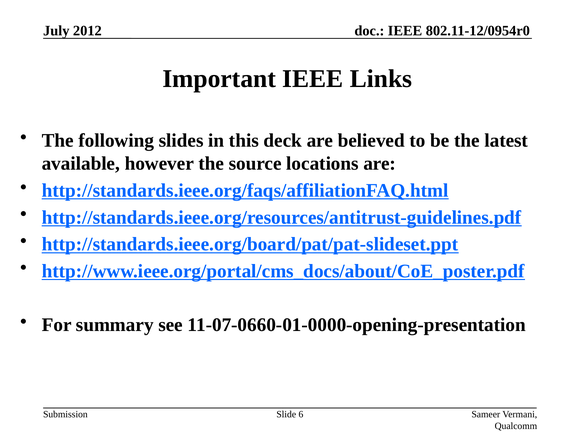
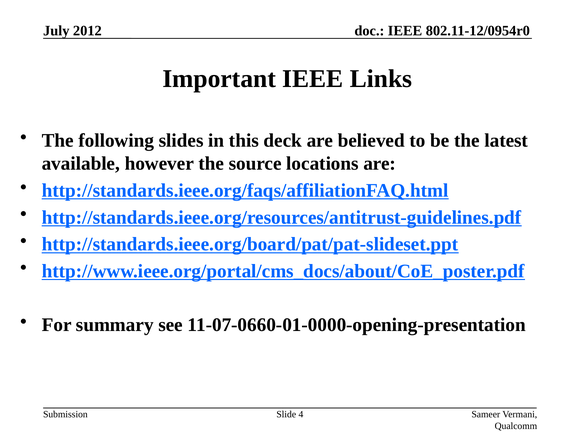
6: 6 -> 4
